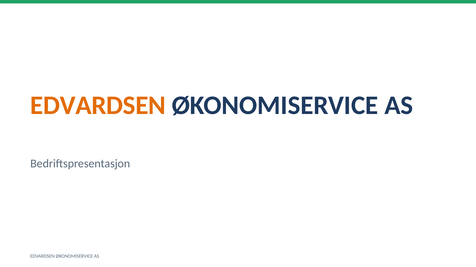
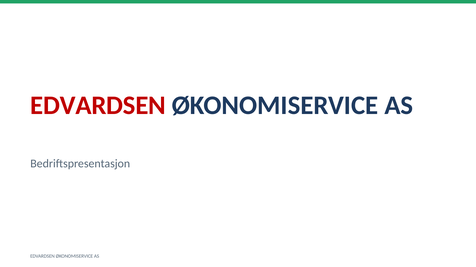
EDVARDSEN at (98, 106) colour: orange -> red
